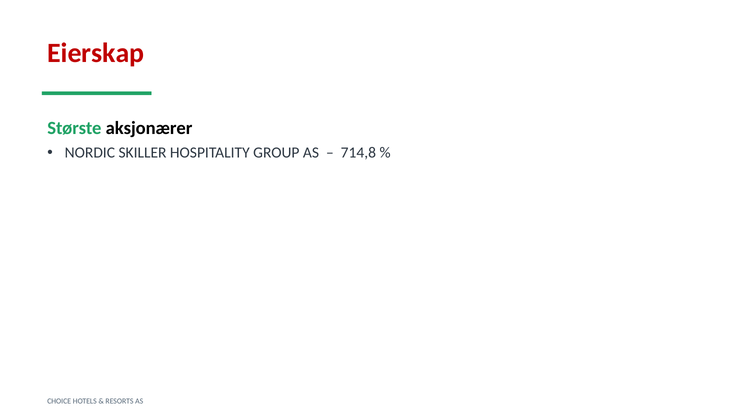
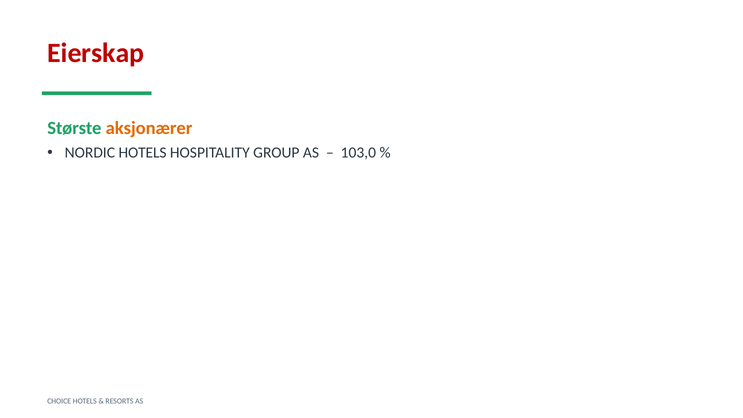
aksjonærer colour: black -> orange
NORDIC SKILLER: SKILLER -> HOTELS
714,8: 714,8 -> 103,0
